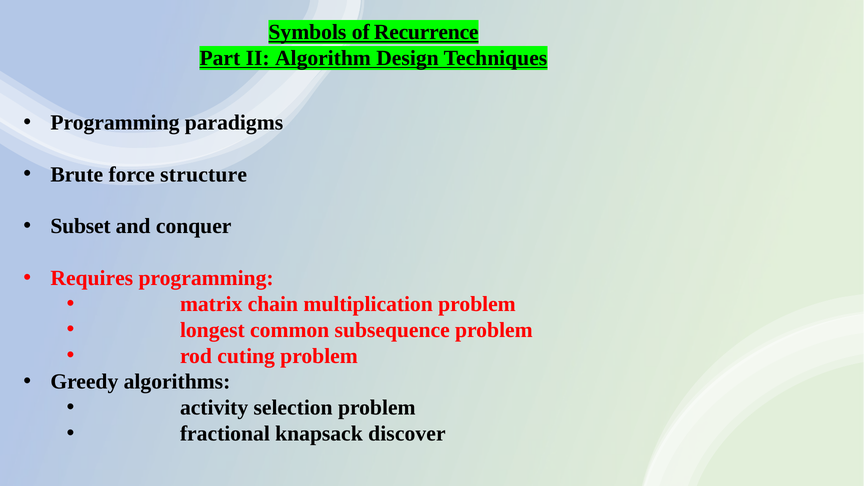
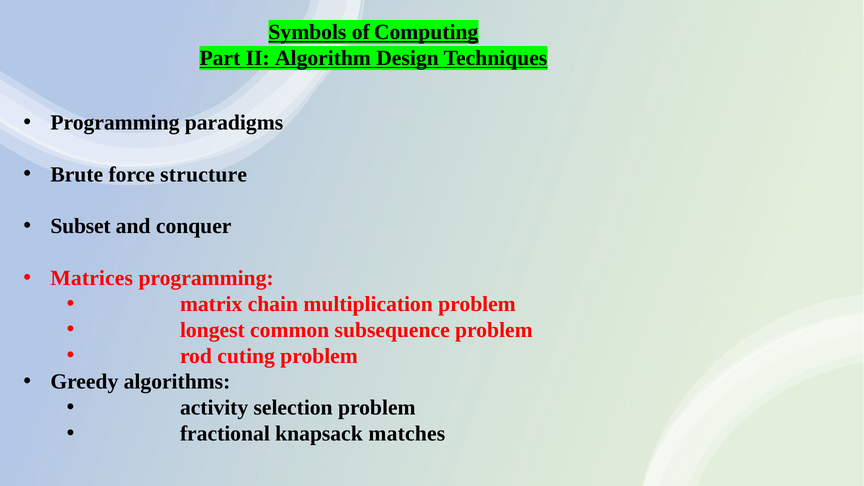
Recurrence: Recurrence -> Computing
Requires: Requires -> Matrices
discover: discover -> matches
